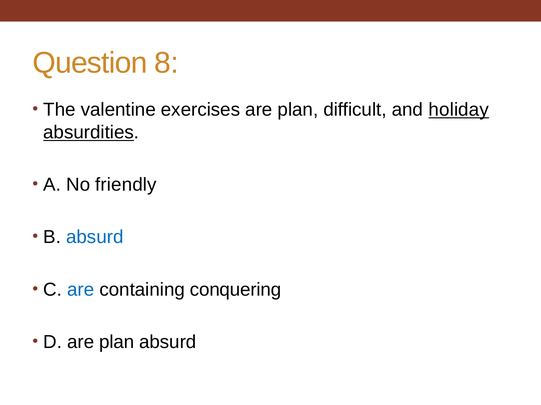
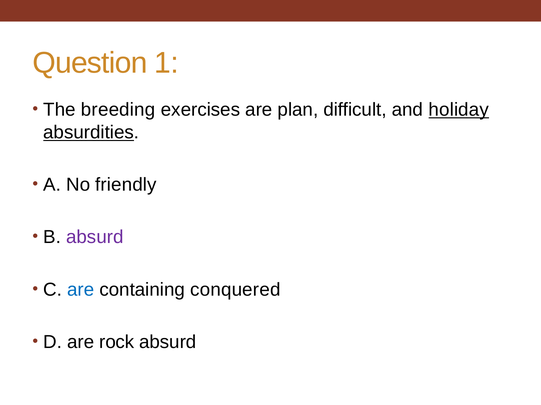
8: 8 -> 1
valentine: valentine -> breeding
absurd at (95, 238) colour: blue -> purple
conquering: conquering -> conquered
D are plan: plan -> rock
